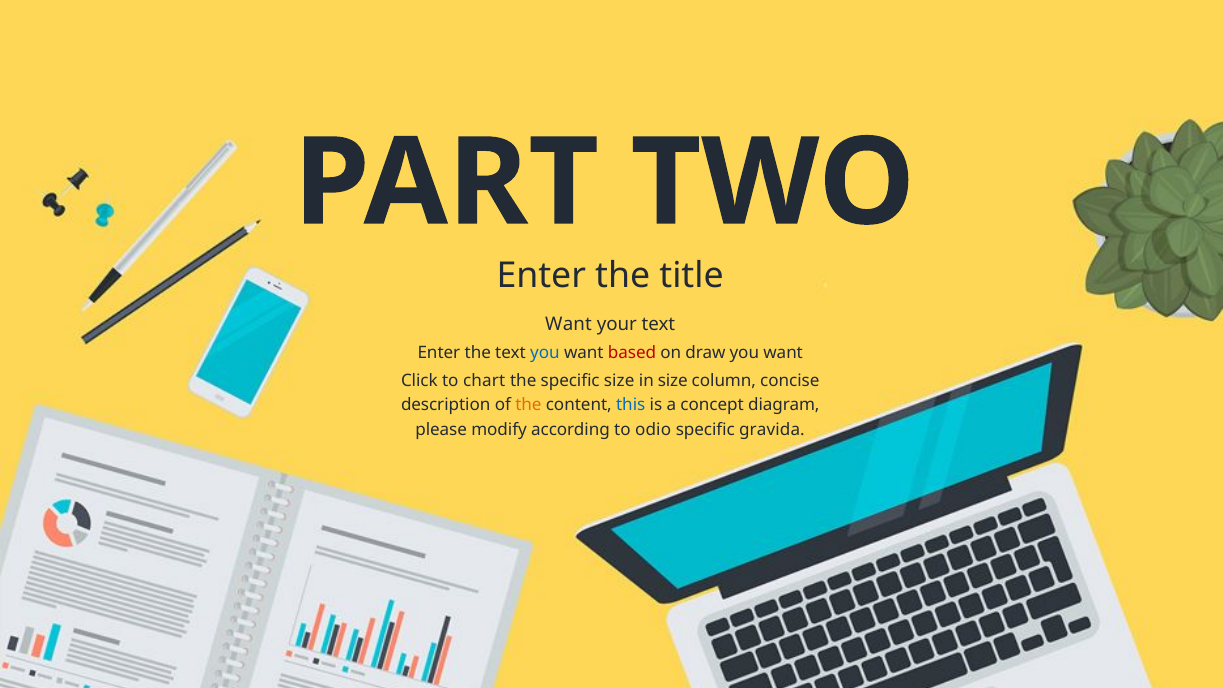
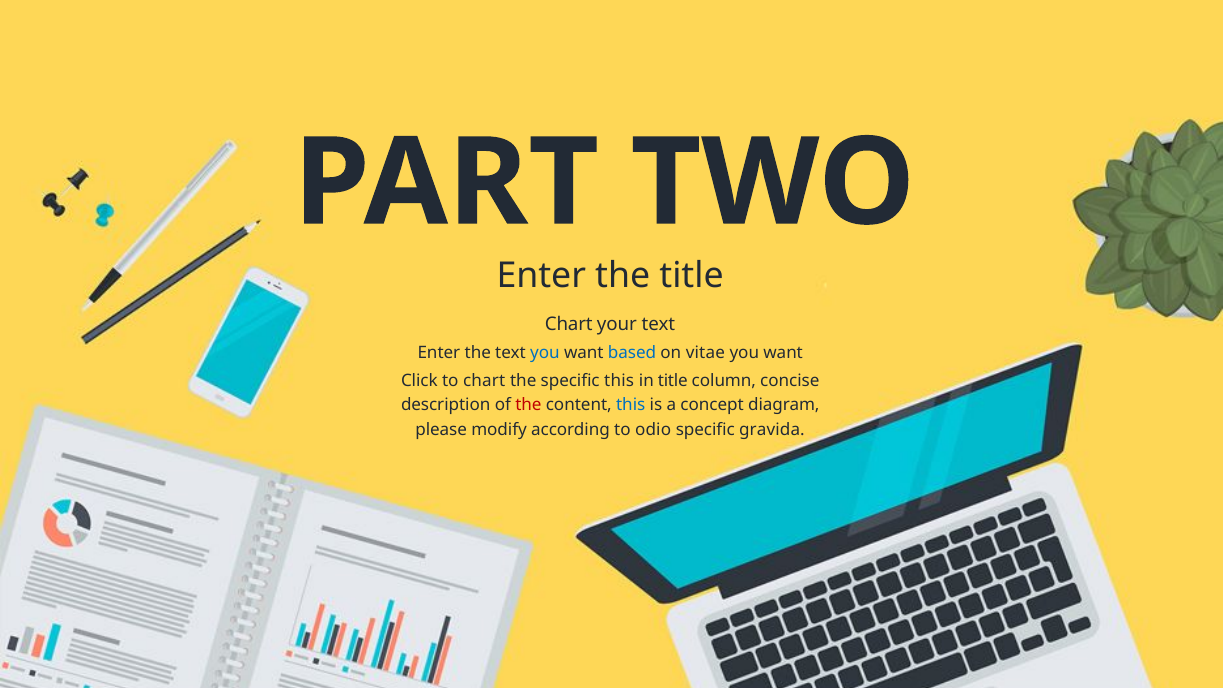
Want at (569, 324): Want -> Chart
based colour: red -> blue
draw: draw -> vitae
specific size: size -> this
in size: size -> title
the at (528, 405) colour: orange -> red
